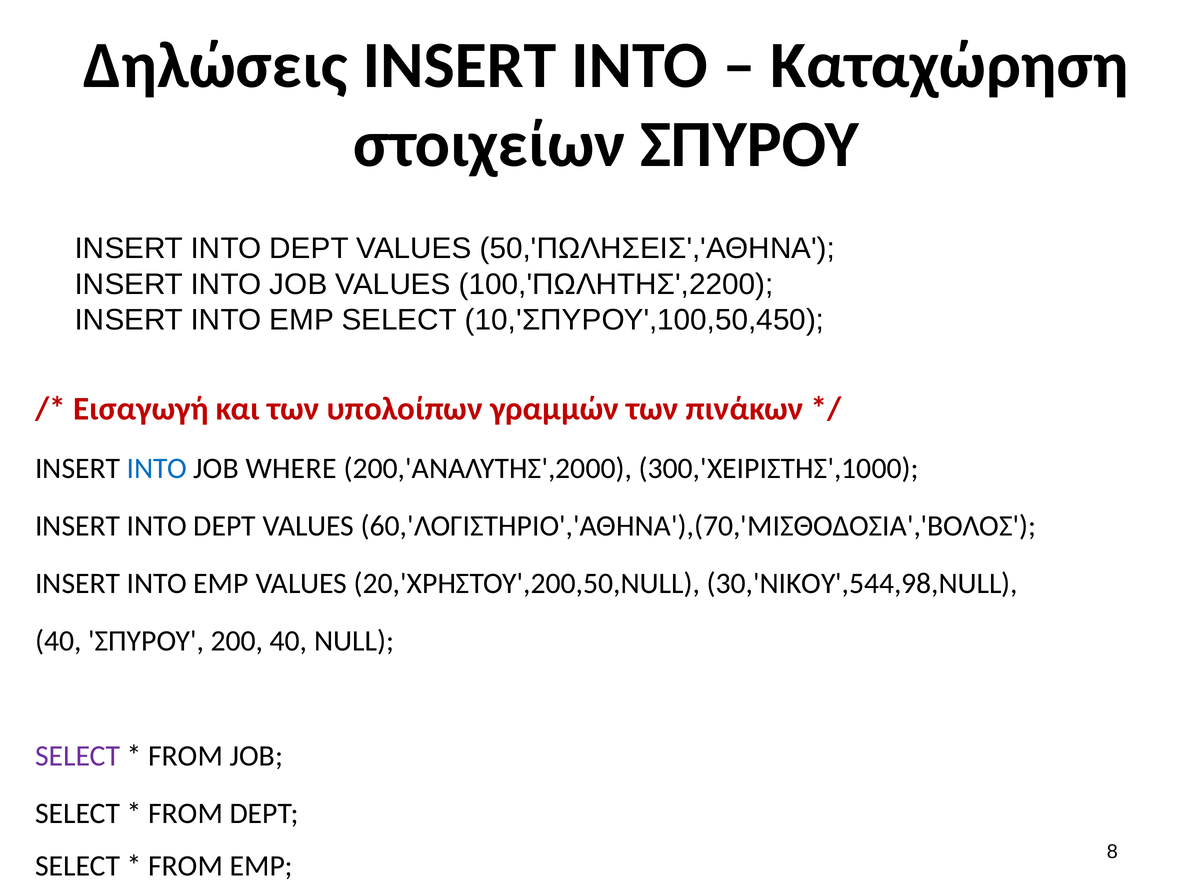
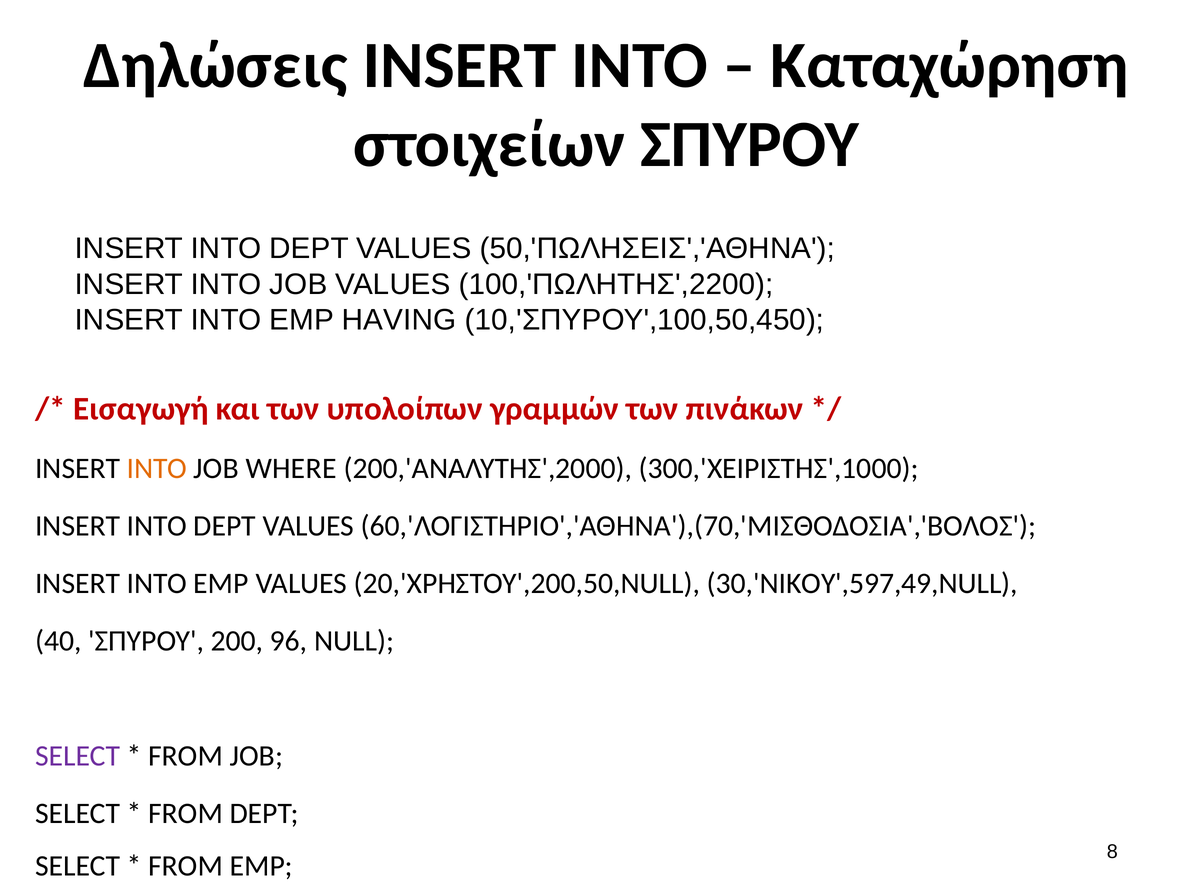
EMP SELECT: SELECT -> HAVING
INTO at (157, 468) colour: blue -> orange
30,'NIKOY',544,98,NULL: 30,'NIKOY',544,98,NULL -> 30,'NIKOY',597,49,NULL
200 40: 40 -> 96
